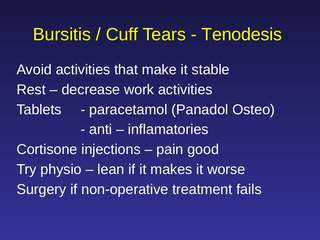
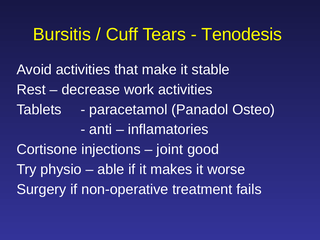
pain: pain -> joint
lean: lean -> able
